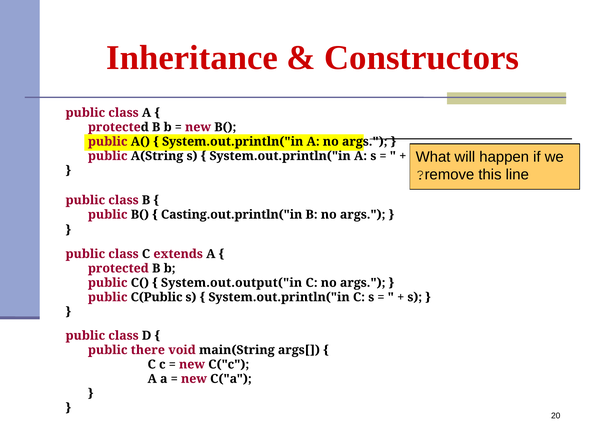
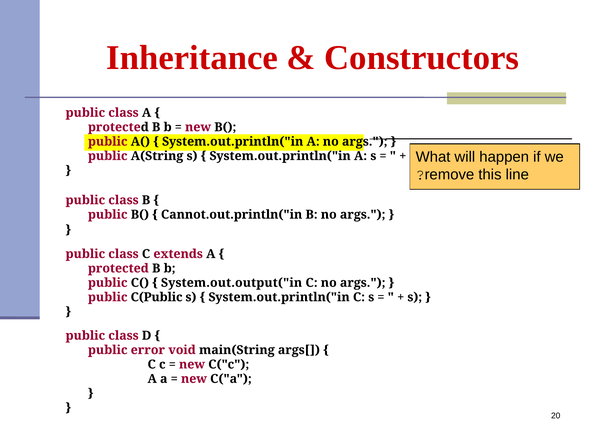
Casting.out.println("in: Casting.out.println("in -> Cannot.out.println("in
public there: there -> error
